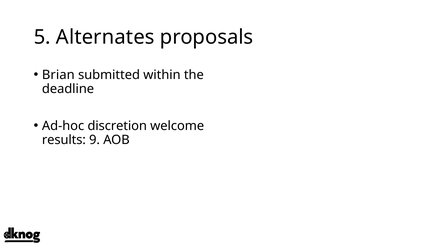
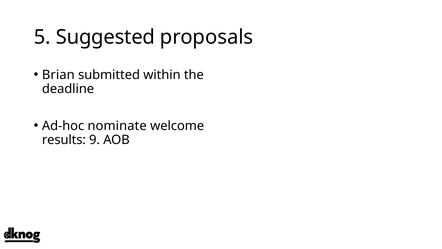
Alternates: Alternates -> Suggested
discretion: discretion -> nominate
